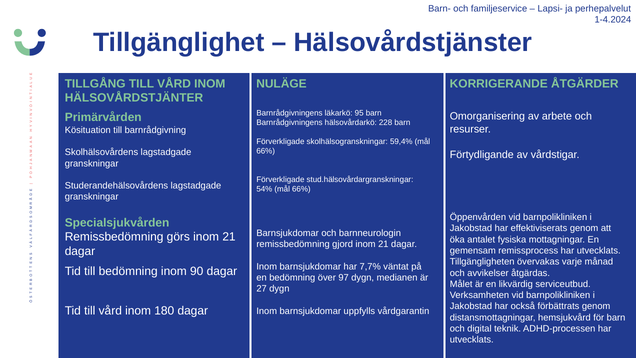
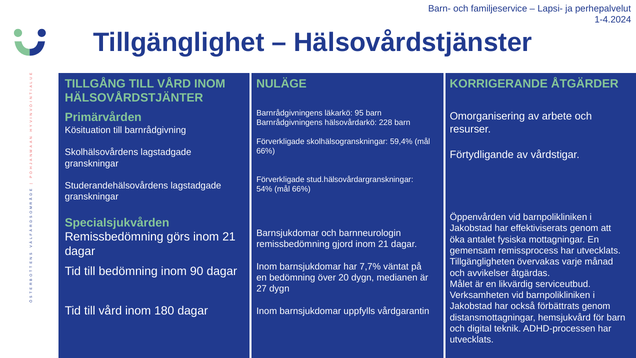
97: 97 -> 20
